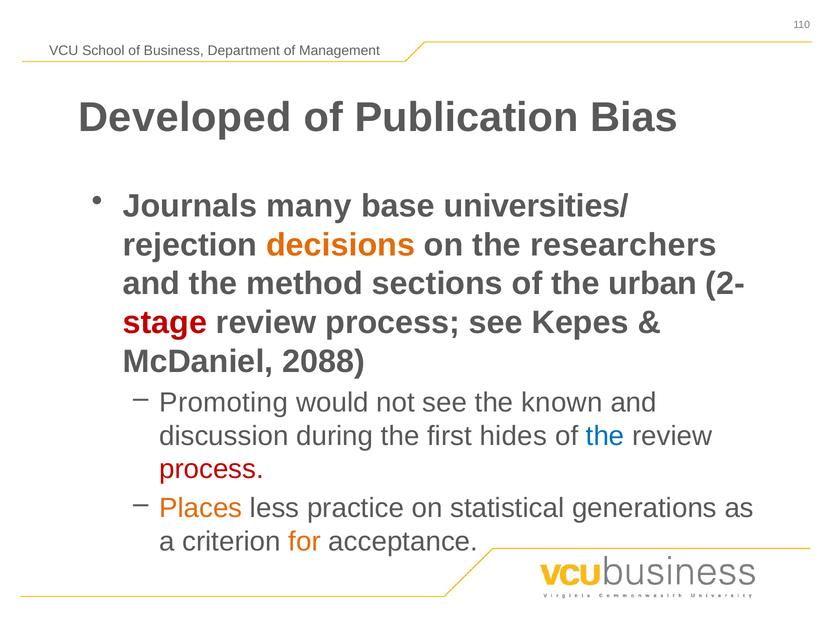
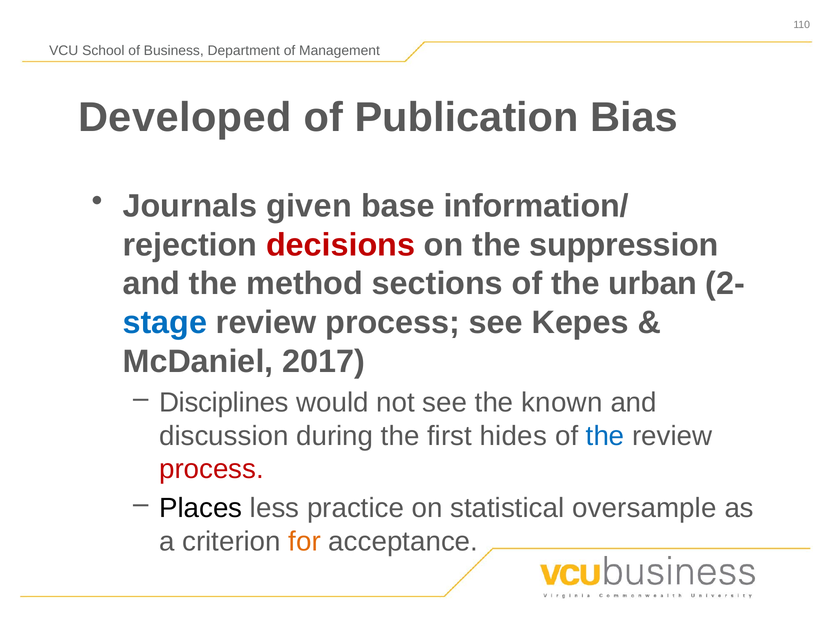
many: many -> given
universities/: universities/ -> information/
decisions colour: orange -> red
researchers: researchers -> suppression
stage colour: red -> blue
2088: 2088 -> 2017
Promoting: Promoting -> Disciplines
Places colour: orange -> black
generations: generations -> oversample
